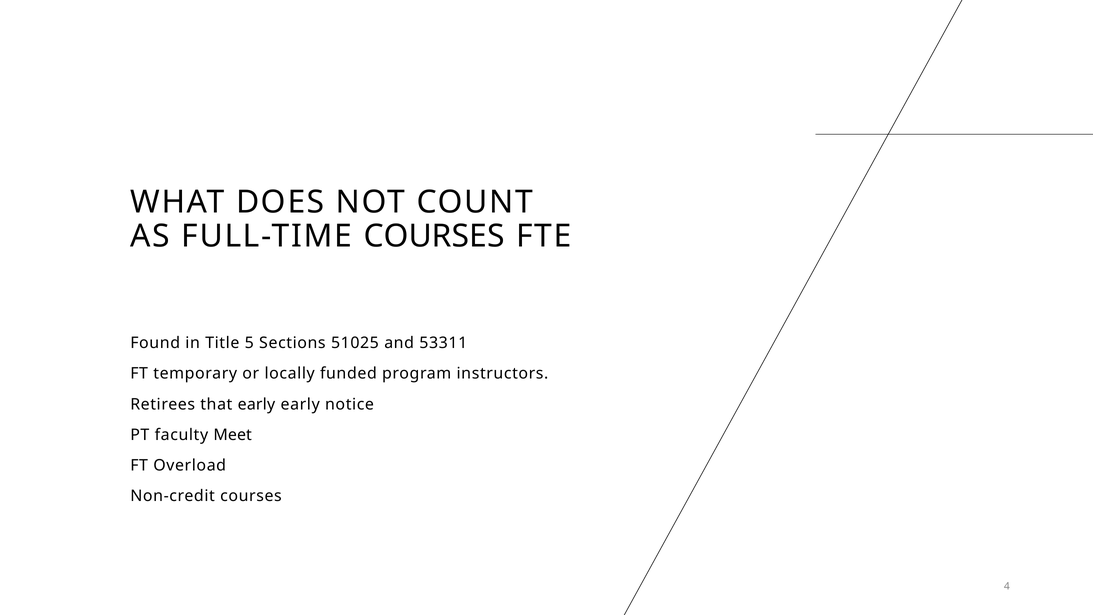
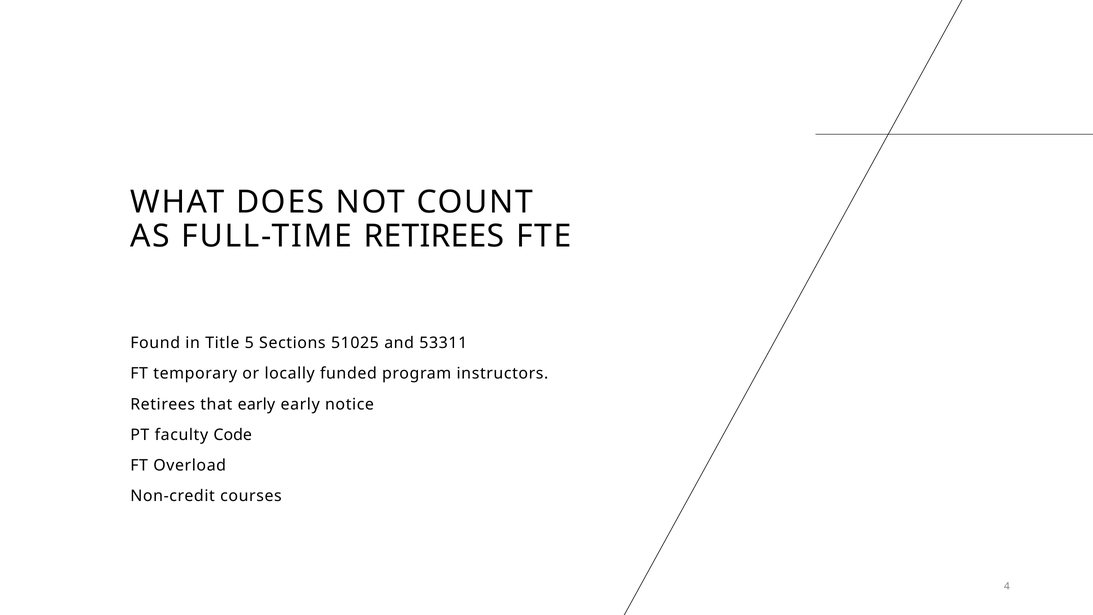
FULL-TIME COURSES: COURSES -> RETIREES
Meet: Meet -> Code
